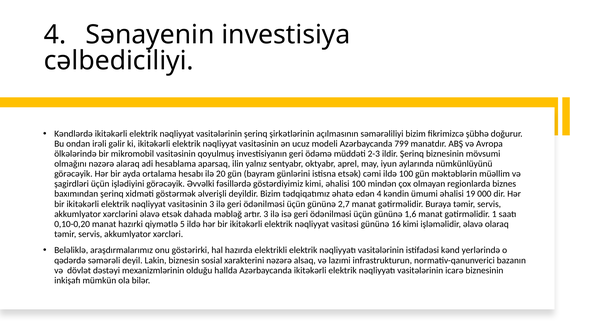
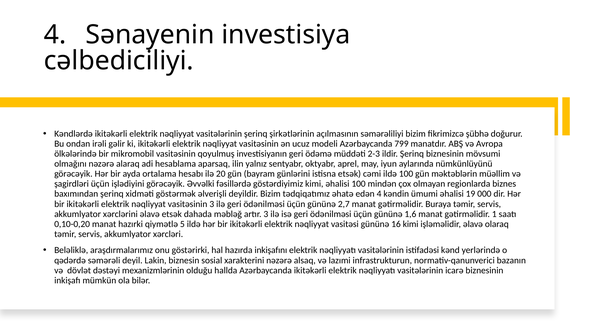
elektrikli: elektrikli -> inkişafını
